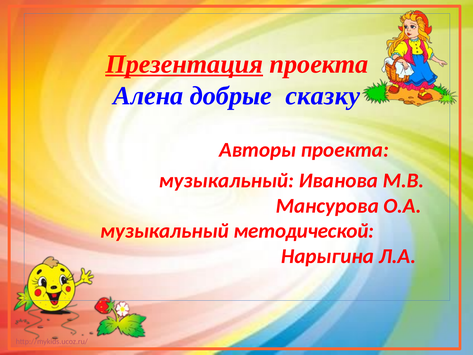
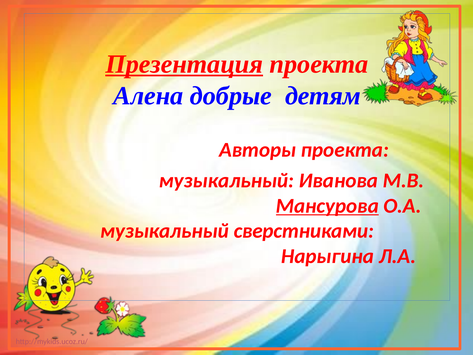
сказку: сказку -> детям
Мансурова underline: none -> present
методической: методической -> сверстниками
